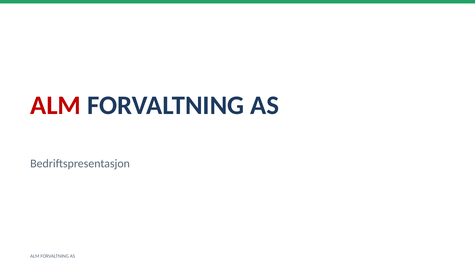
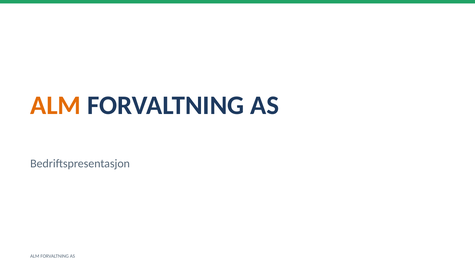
ALM at (56, 105) colour: red -> orange
